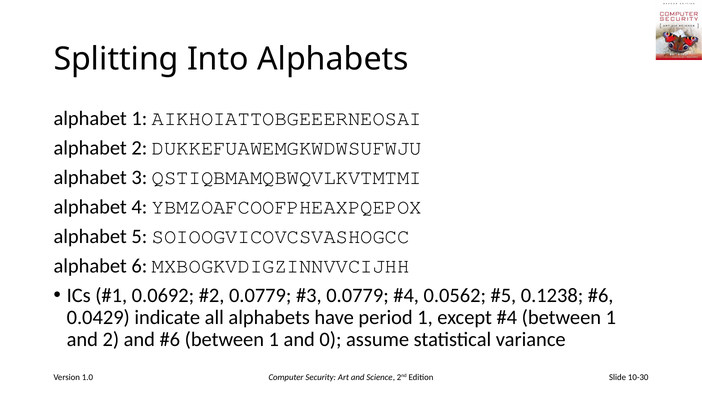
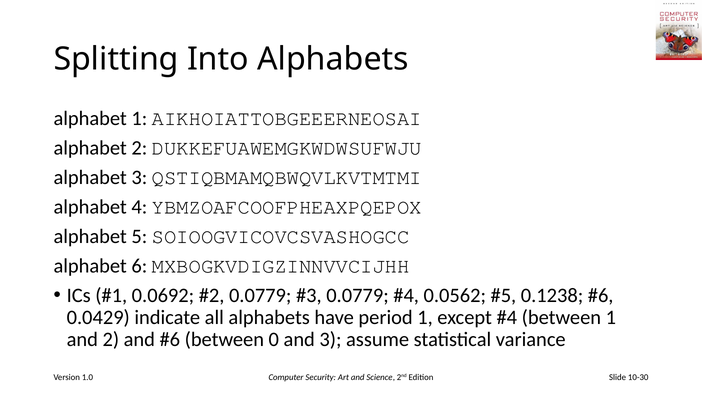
1 at (274, 340): 1 -> 0
and 0: 0 -> 3
